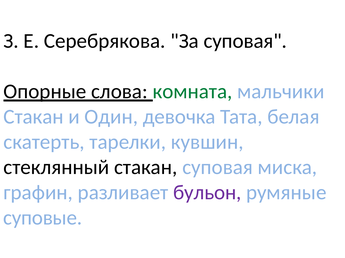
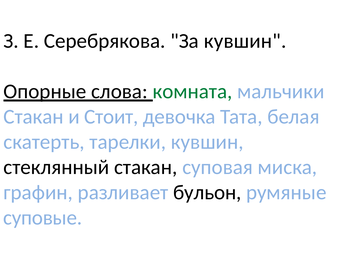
За суповая: суповая -> кувшин
Один: Один -> Стоит
бульон colour: purple -> black
